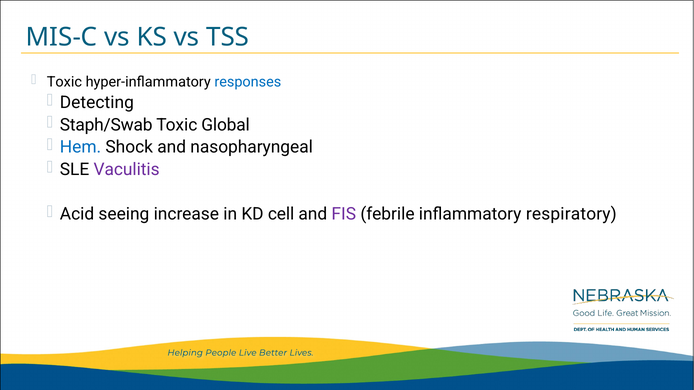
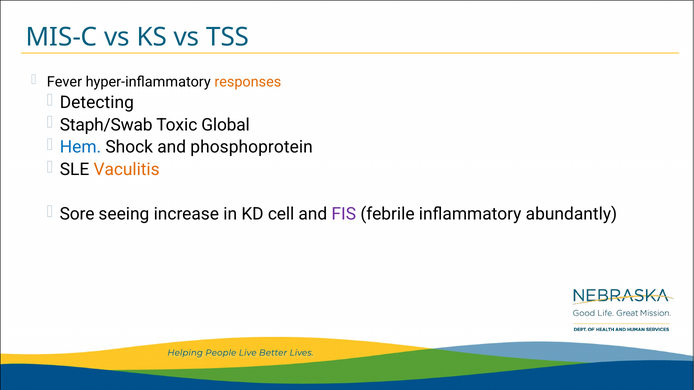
Toxic at (64, 82): Toxic -> Fever
responses colour: blue -> orange
nasopharyngeal: nasopharyngeal -> phosphoprotein
Vaculitis colour: purple -> orange
Acid: Acid -> Sore
respiratory: respiratory -> abundantly
